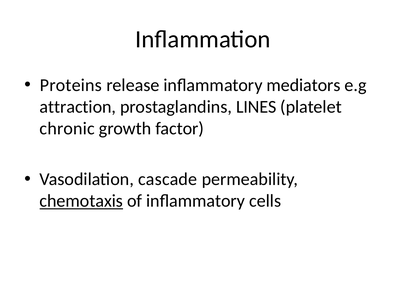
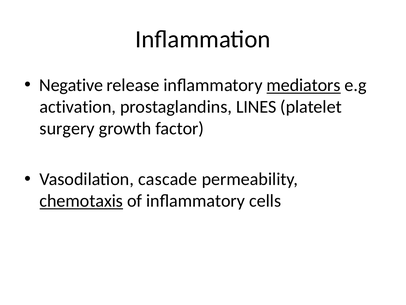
Proteins: Proteins -> Negative
mediators underline: none -> present
attraction: attraction -> activation
chronic: chronic -> surgery
